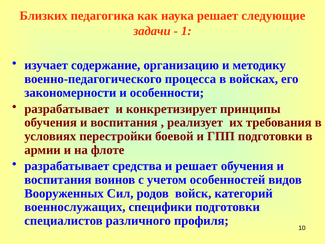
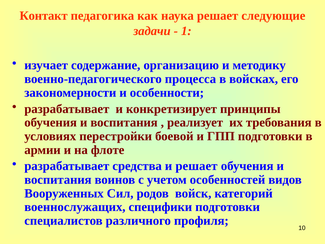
Близких: Близких -> Контакт
